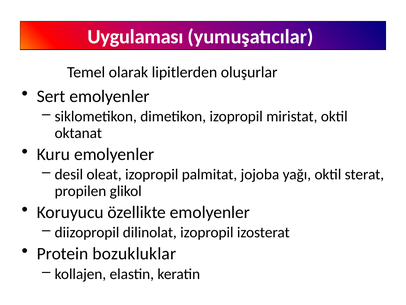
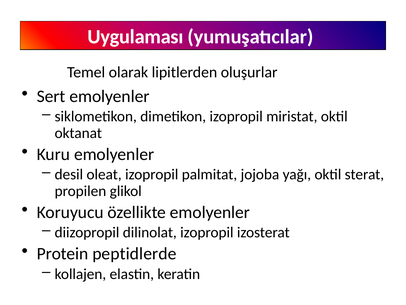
bozukluklar: bozukluklar -> peptidlerde
